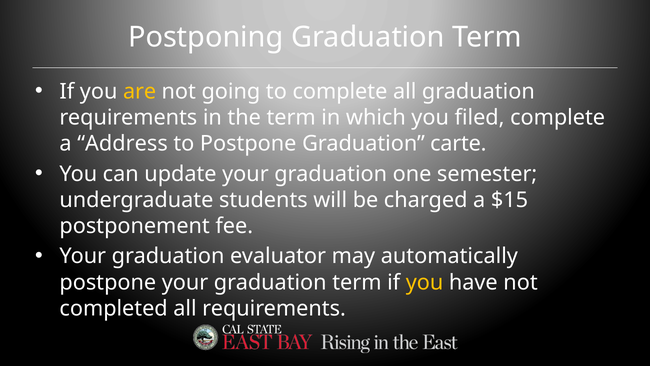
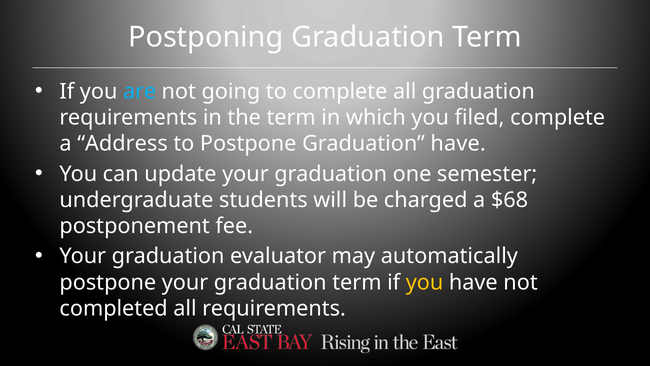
are colour: yellow -> light blue
Graduation carte: carte -> have
$15: $15 -> $68
